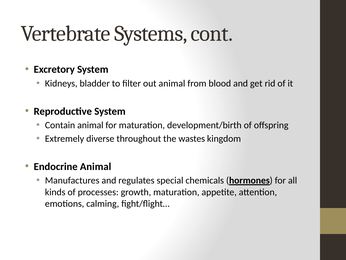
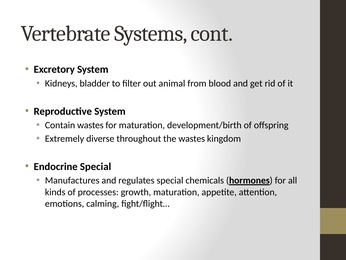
Contain animal: animal -> wastes
Endocrine Animal: Animal -> Special
